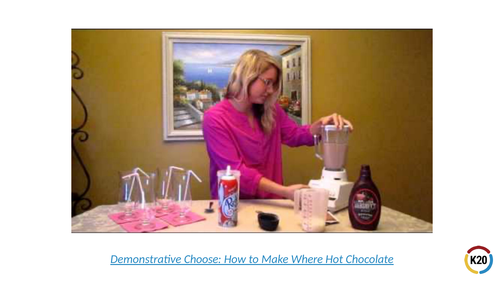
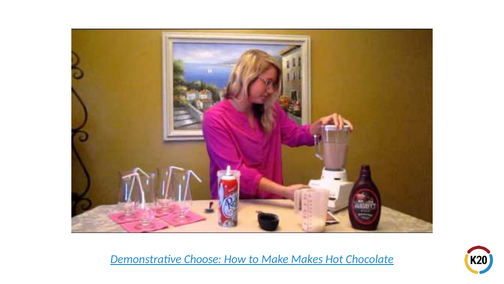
Where: Where -> Makes
